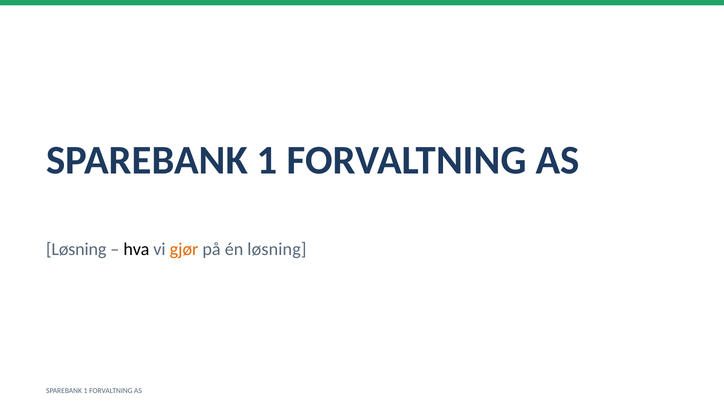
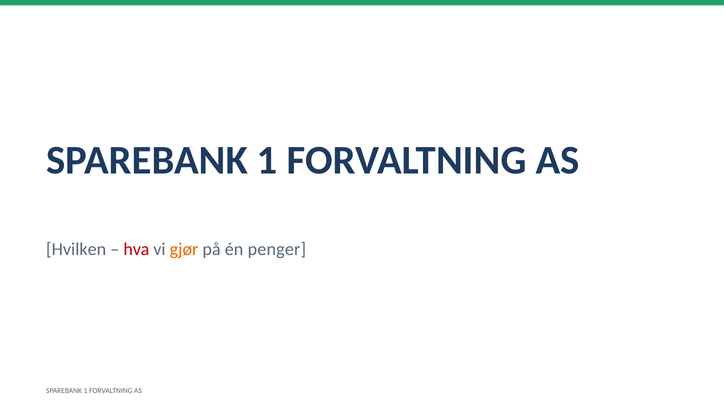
Løsning at (76, 249): Løsning -> Hvilken
hva colour: black -> red
én løsning: løsning -> penger
